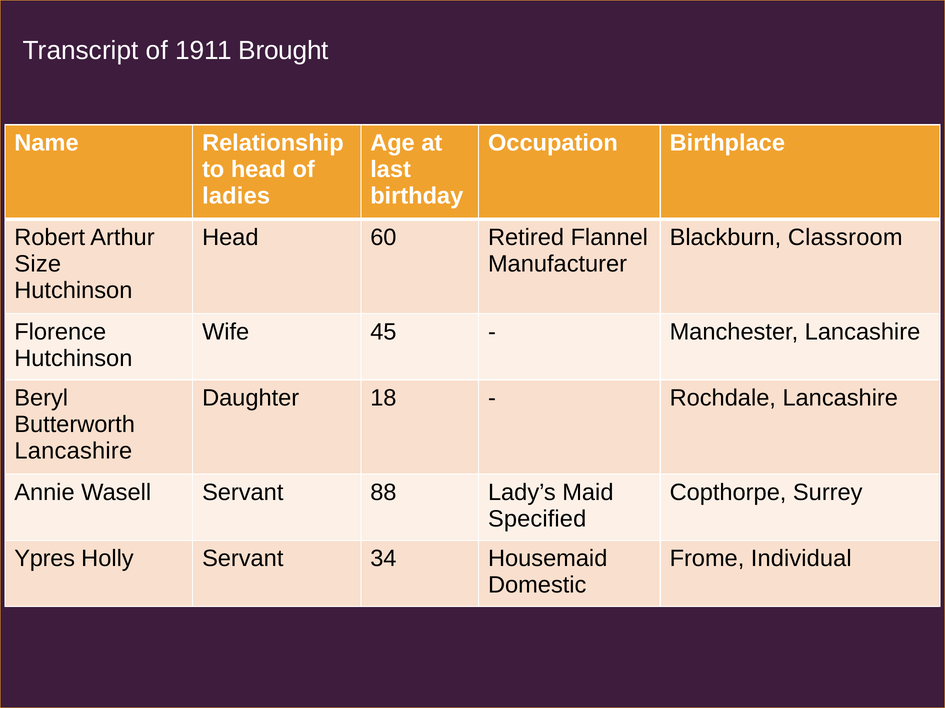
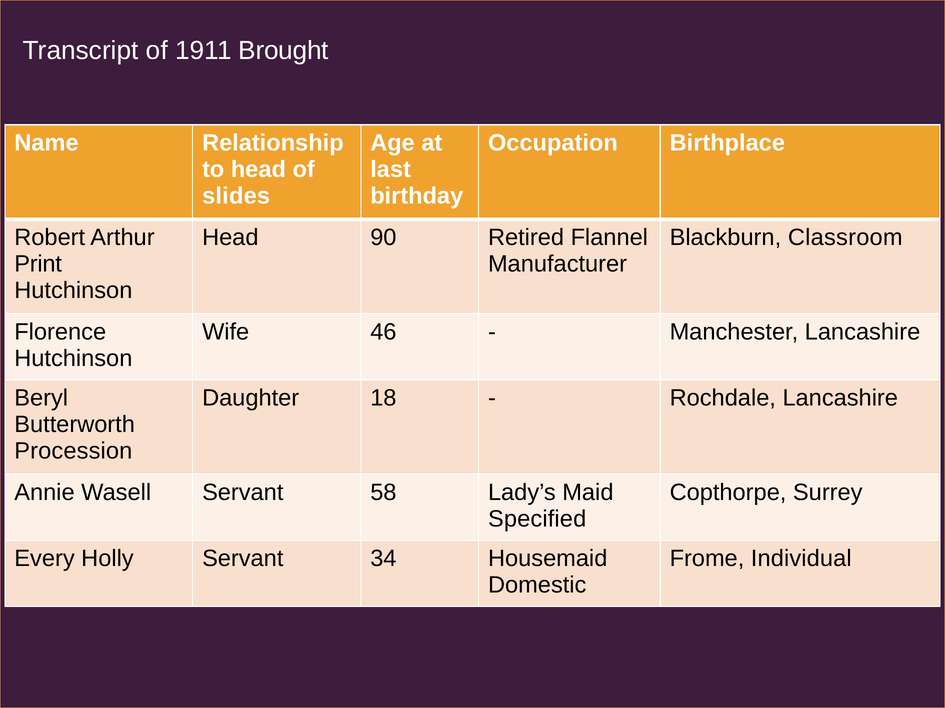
ladies: ladies -> slides
60: 60 -> 90
Size: Size -> Print
45: 45 -> 46
Lancashire at (73, 451): Lancashire -> Procession
88: 88 -> 58
Ypres: Ypres -> Every
